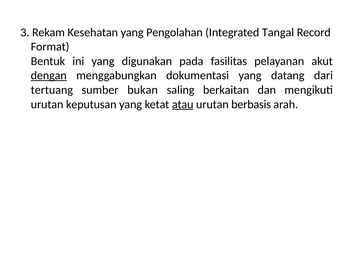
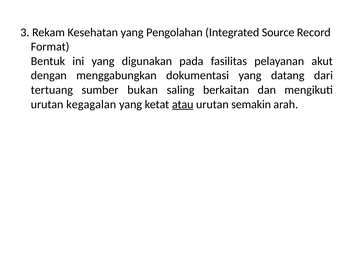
Tangal: Tangal -> Source
dengan underline: present -> none
keputusan: keputusan -> kegagalan
berbasis: berbasis -> semakin
